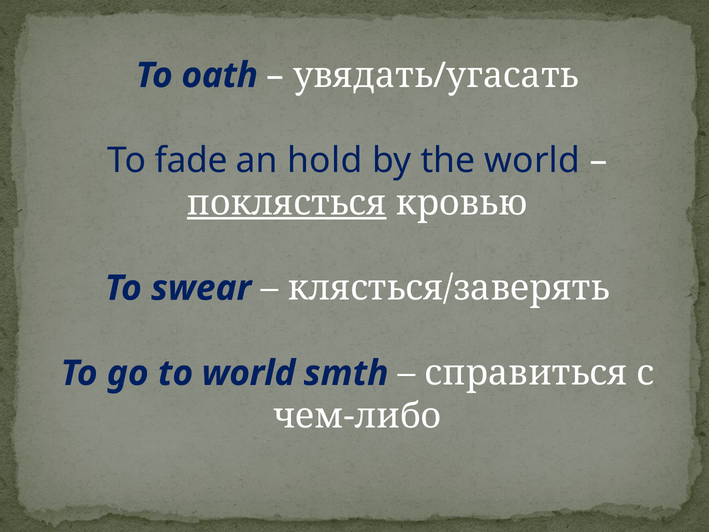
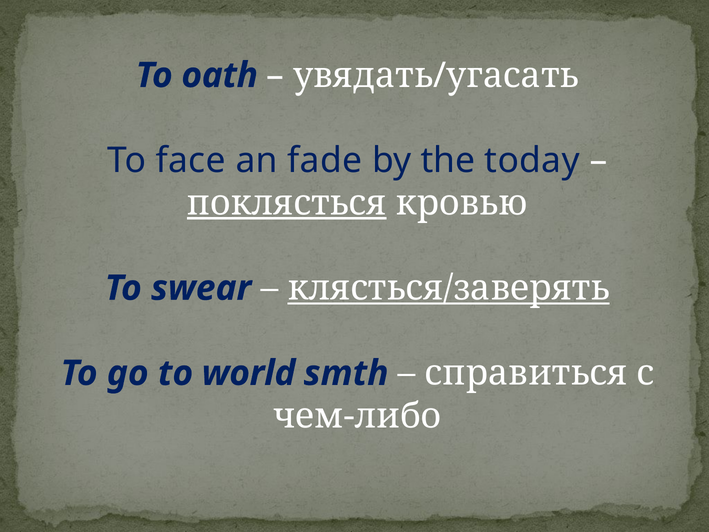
fade: fade -> face
hold: hold -> fade
the world: world -> today
клясться/заверять underline: none -> present
